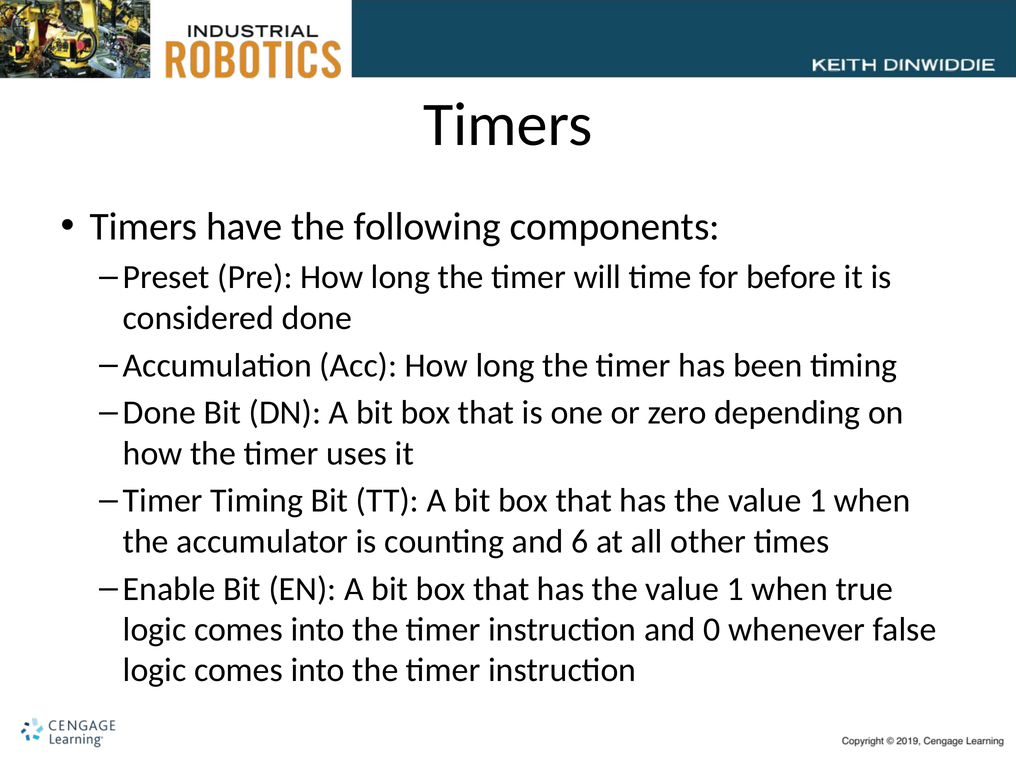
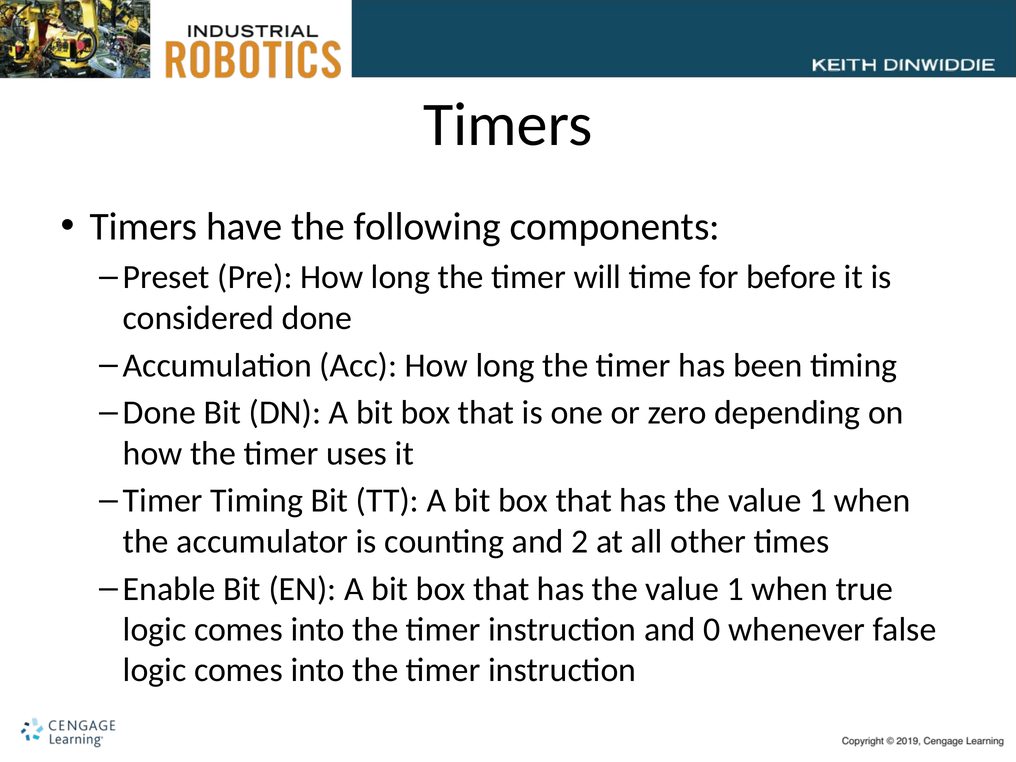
6: 6 -> 2
